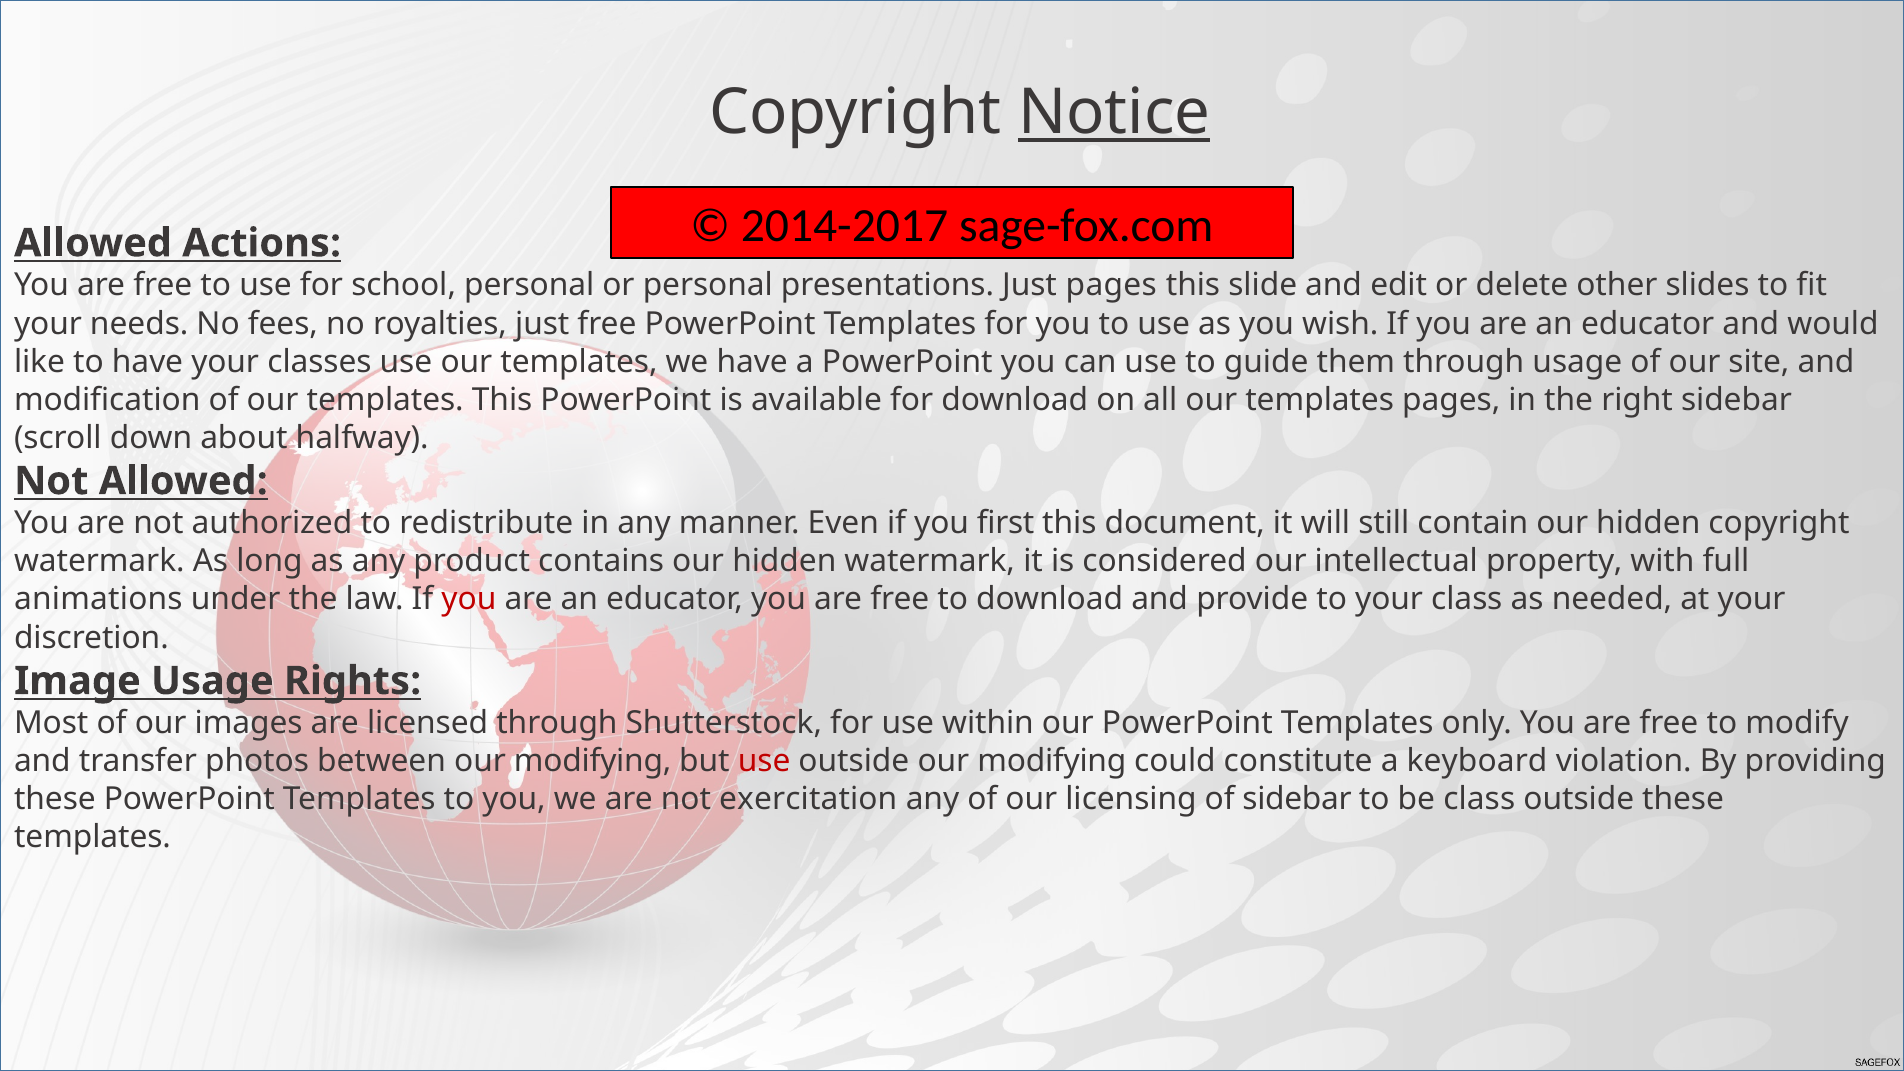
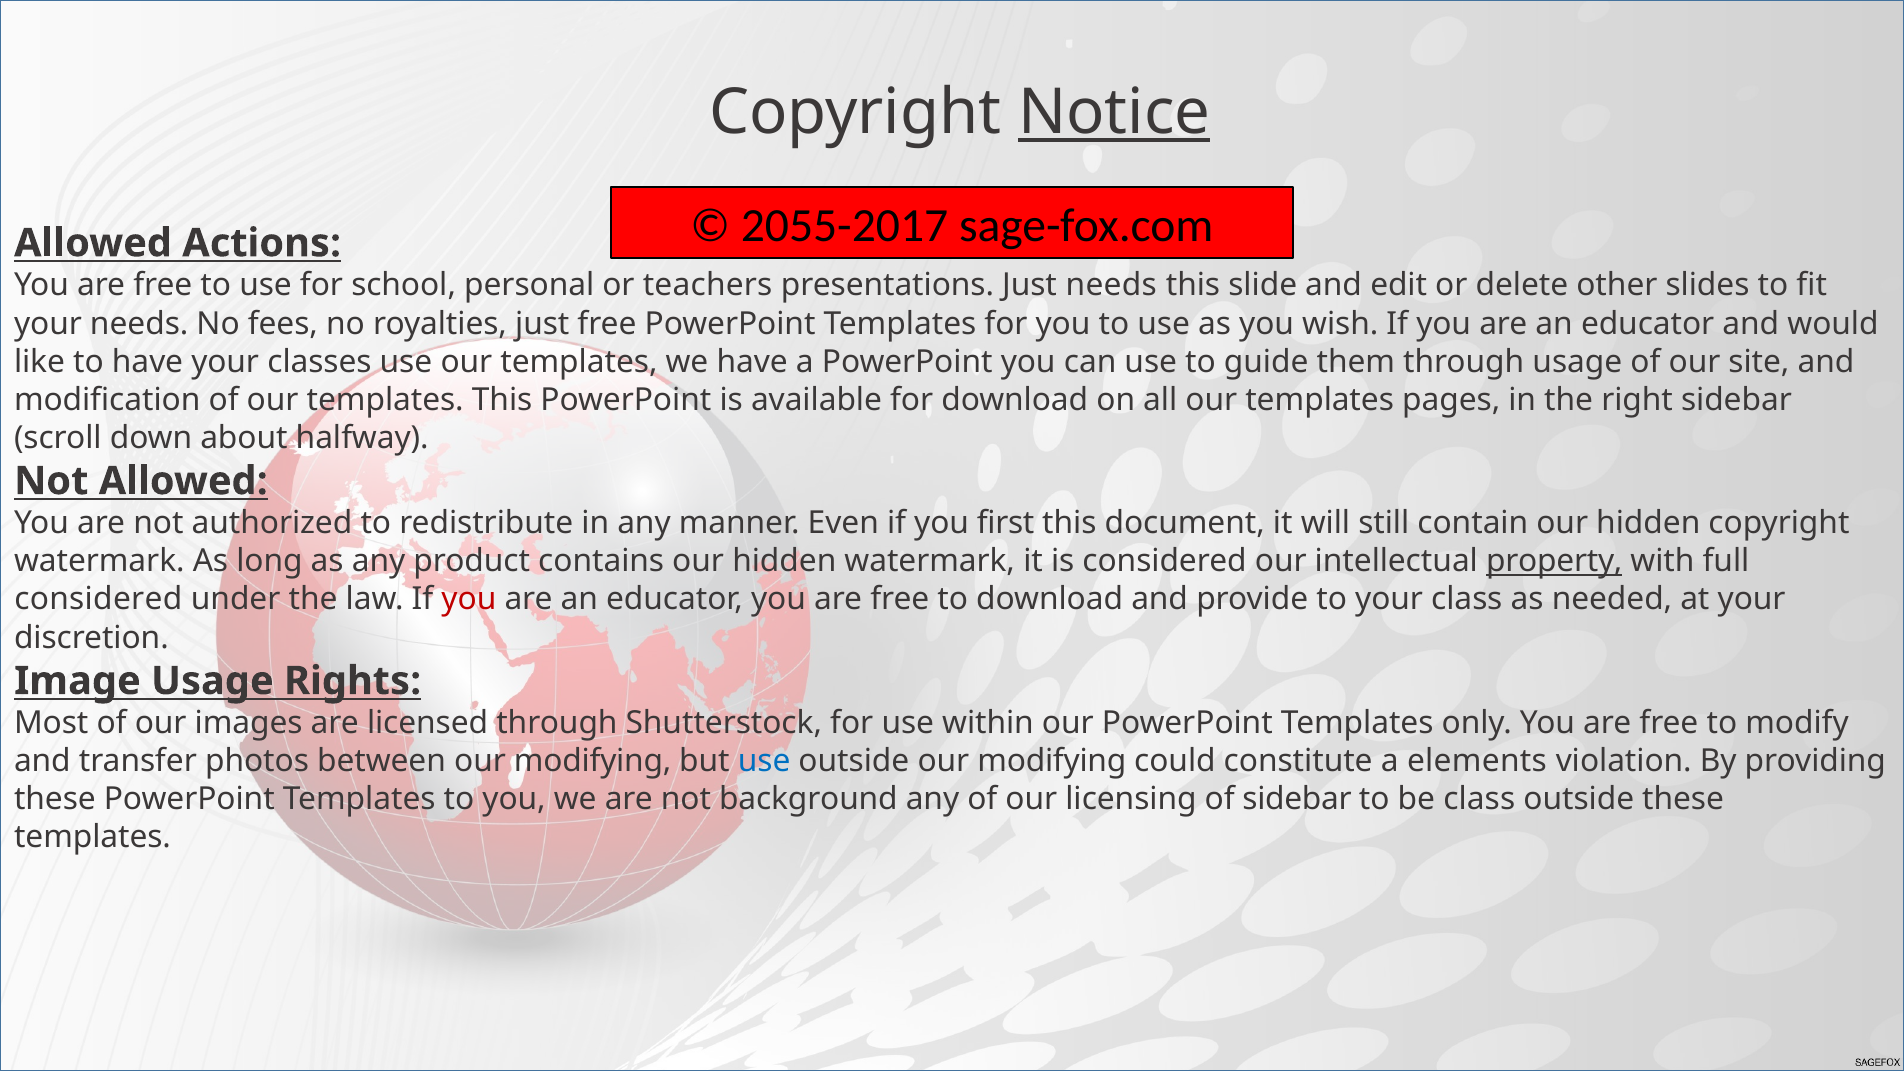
2014-2017: 2014-2017 -> 2055-2017
or personal: personal -> teachers
Just pages: pages -> needs
property underline: none -> present
animations at (98, 600): animations -> considered
use at (764, 761) colour: red -> blue
keyboard: keyboard -> elements
exercitation: exercitation -> background
